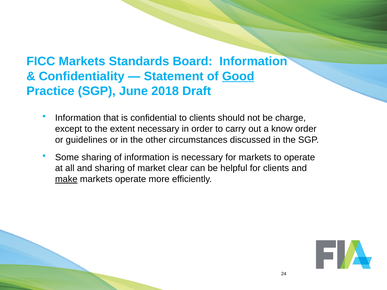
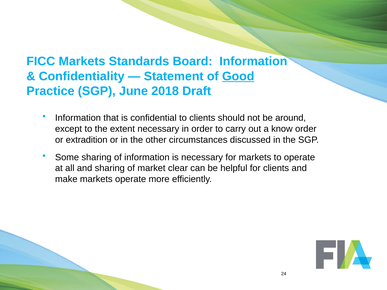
charge: charge -> around
guidelines: guidelines -> extradition
make underline: present -> none
